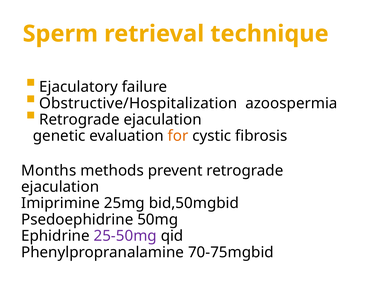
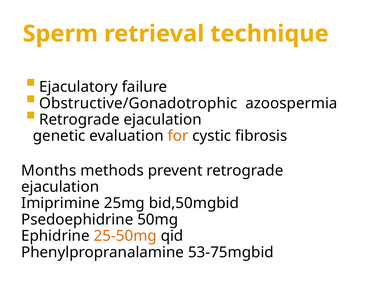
Obstructive/Hospitalization: Obstructive/Hospitalization -> Obstructive/Gonadotrophic
25-50mg colour: purple -> orange
70-75mgbid: 70-75mgbid -> 53-75mgbid
